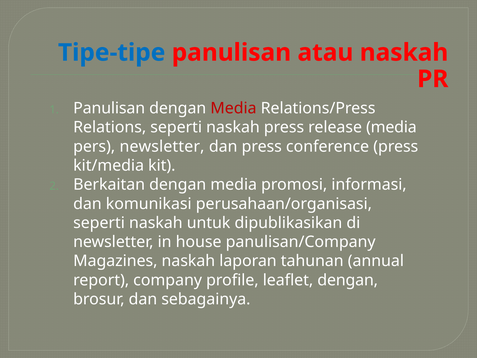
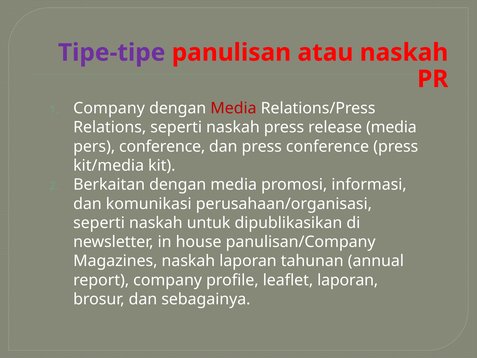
Tipe-tipe colour: blue -> purple
Panulisan at (109, 108): Panulisan -> Company
pers newsletter: newsletter -> conference
leaflet dengan: dengan -> laporan
